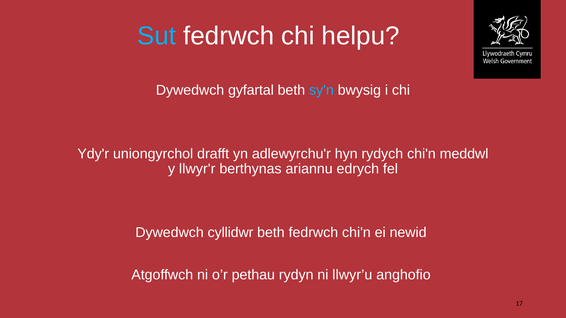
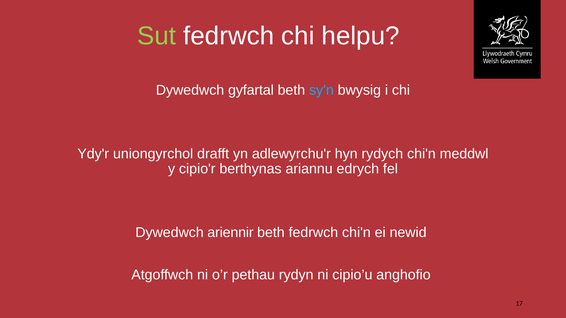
Sut colour: light blue -> light green
llwyr'r: llwyr'r -> cipio'r
cyllidwr: cyllidwr -> ariennir
llwyr’u: llwyr’u -> cipio’u
